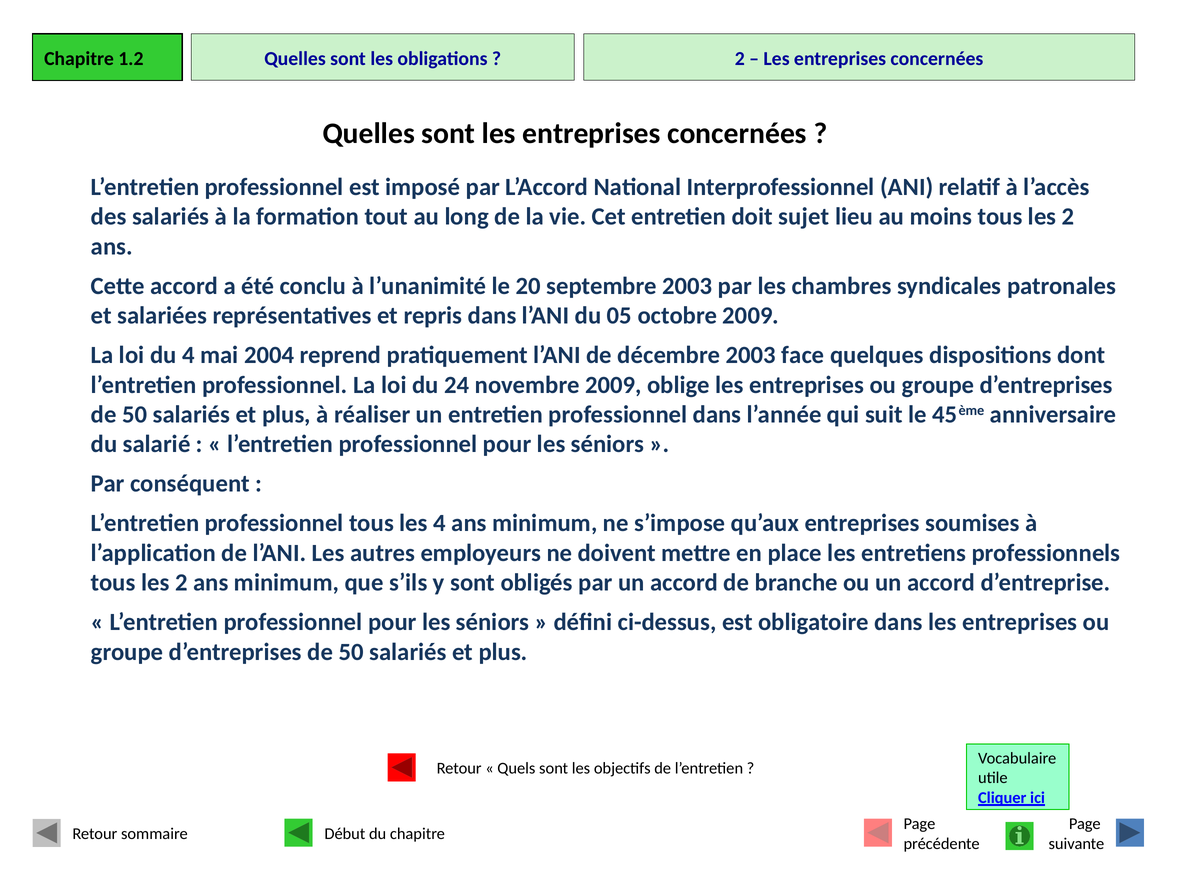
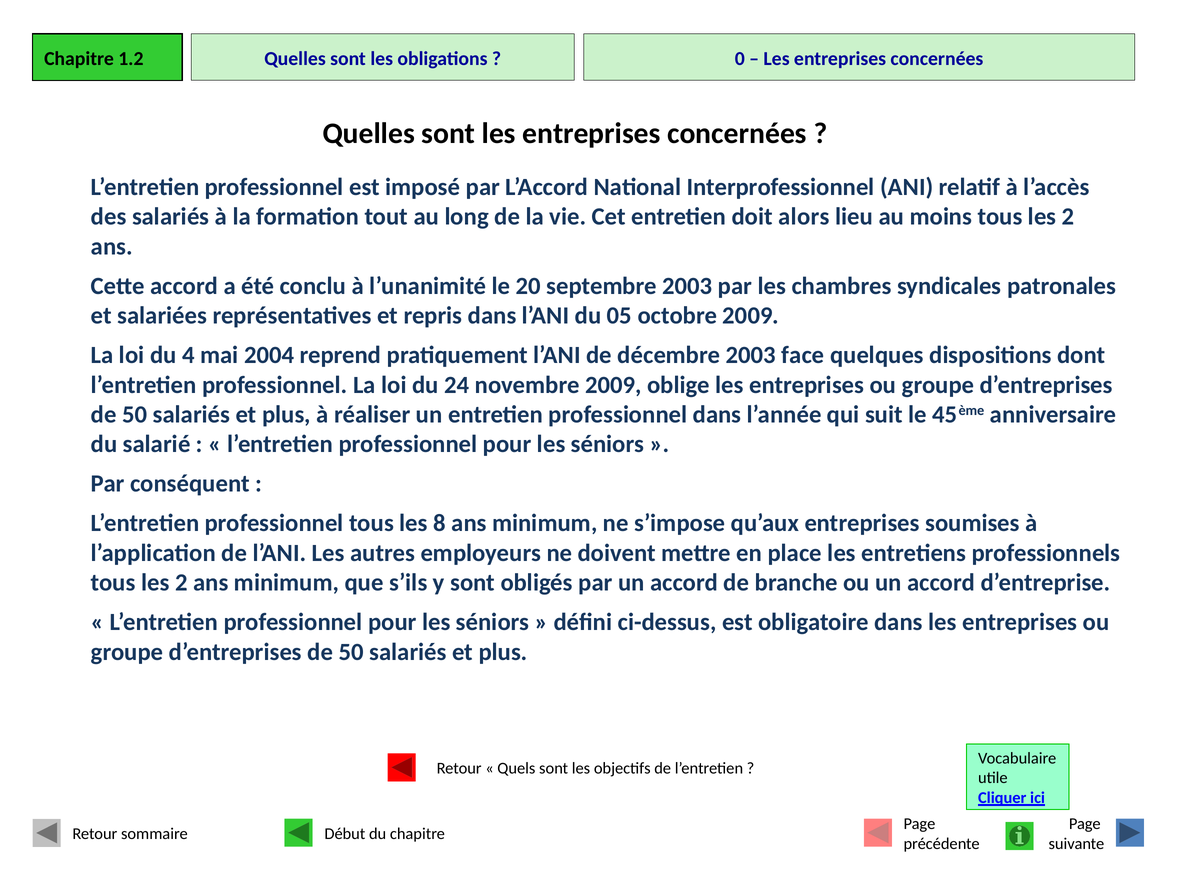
2 at (740, 58): 2 -> 0
sujet: sujet -> alors
les 4: 4 -> 8
